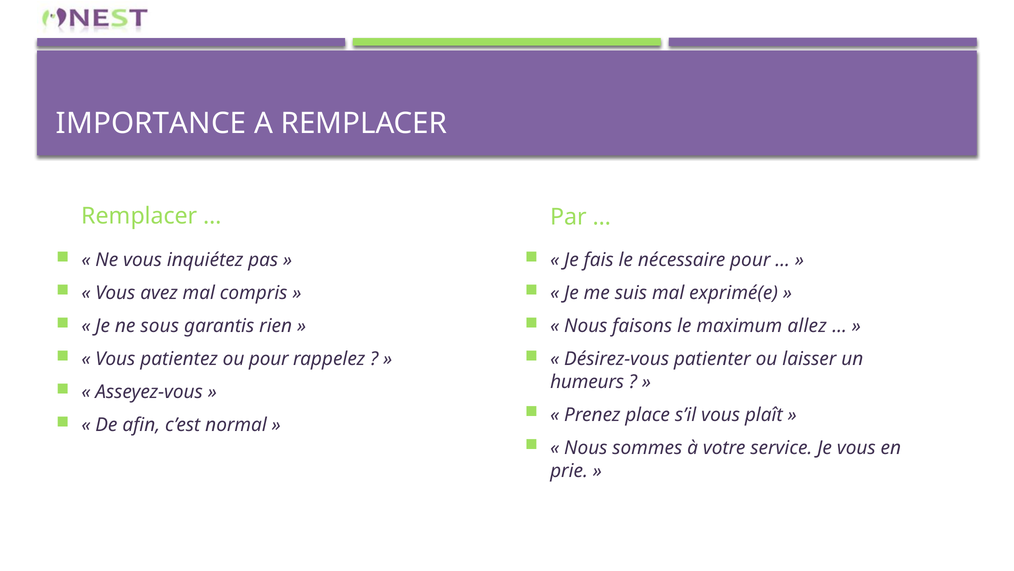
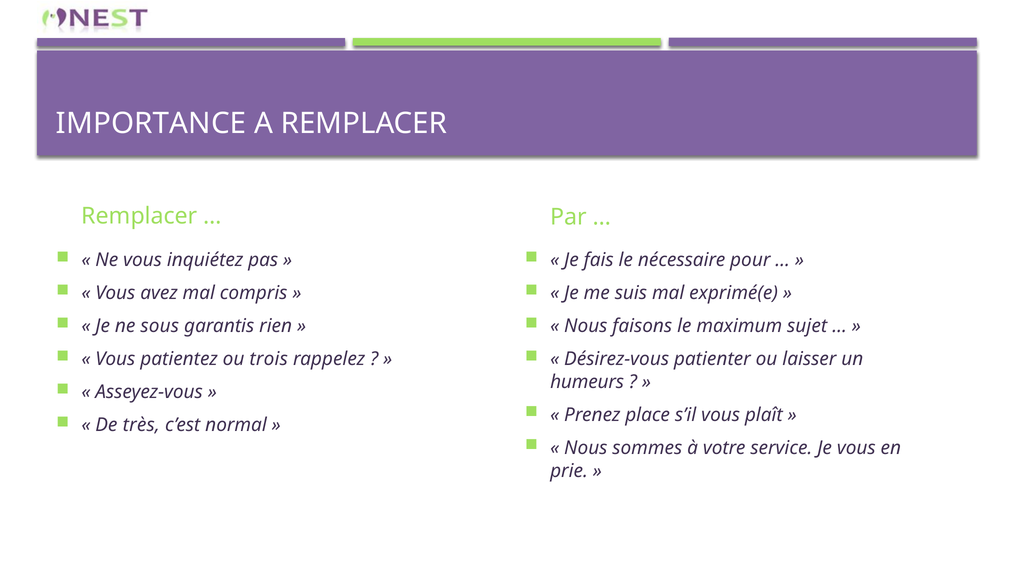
allez: allez -> sujet
ou pour: pour -> trois
afin: afin -> très
